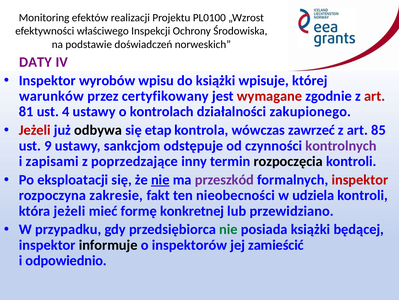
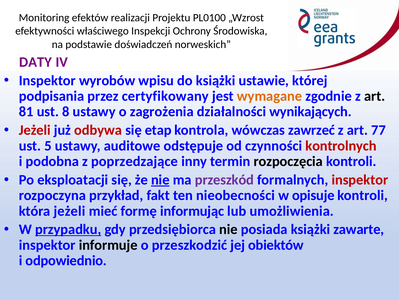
wpisuje: wpisuje -> ustawie
warunków: warunków -> podpisania
wymagane colour: red -> orange
art at (375, 96) colour: red -> black
4: 4 -> 8
kontrolach: kontrolach -> zagrożenia
zakupionego: zakupionego -> wynikających
odbywa colour: black -> red
85: 85 -> 77
9: 9 -> 5
sankcjom: sankcjom -> auditowe
kontrolnych colour: purple -> red
zapisami: zapisami -> podobna
zakresie: zakresie -> przykład
udziela: udziela -> opisuje
konkretnej: konkretnej -> informując
przewidziano: przewidziano -> umożliwienia
przypadku underline: none -> present
nie at (228, 229) colour: green -> black
będącej: będącej -> zawarte
inspektorów: inspektorów -> przeszkodzić
zamieścić: zamieścić -> obiektów
